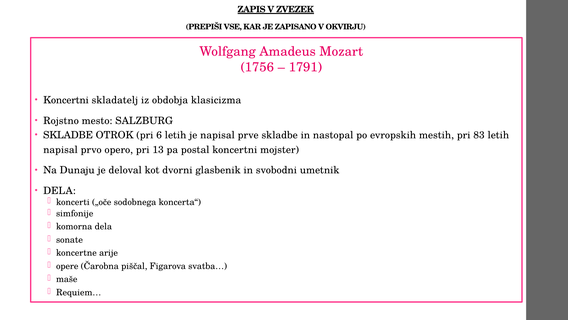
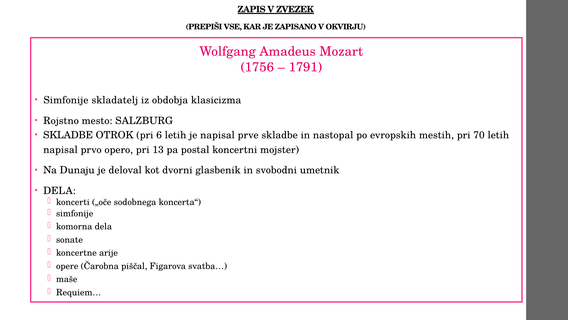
Koncertni at (66, 100): Koncertni -> Simfonije
83: 83 -> 70
